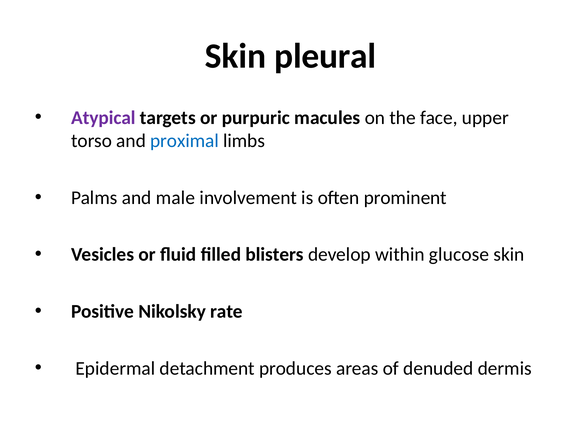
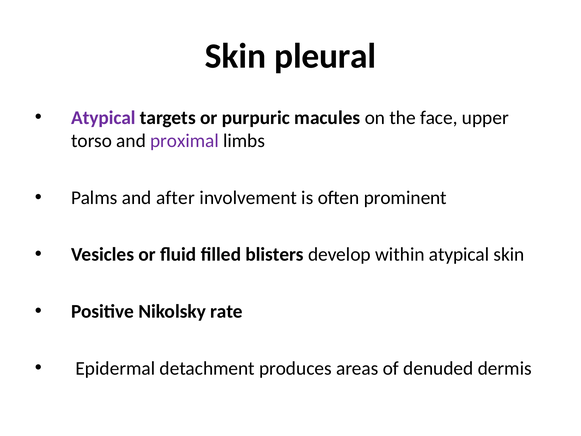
proximal colour: blue -> purple
male: male -> after
within glucose: glucose -> atypical
